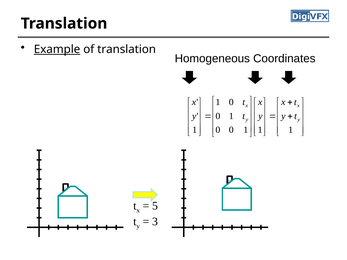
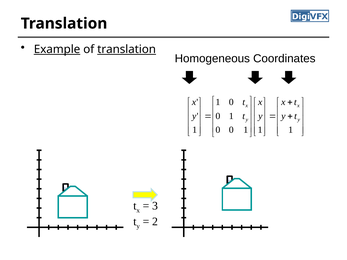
translation at (127, 49) underline: none -> present
5: 5 -> 3
3: 3 -> 2
